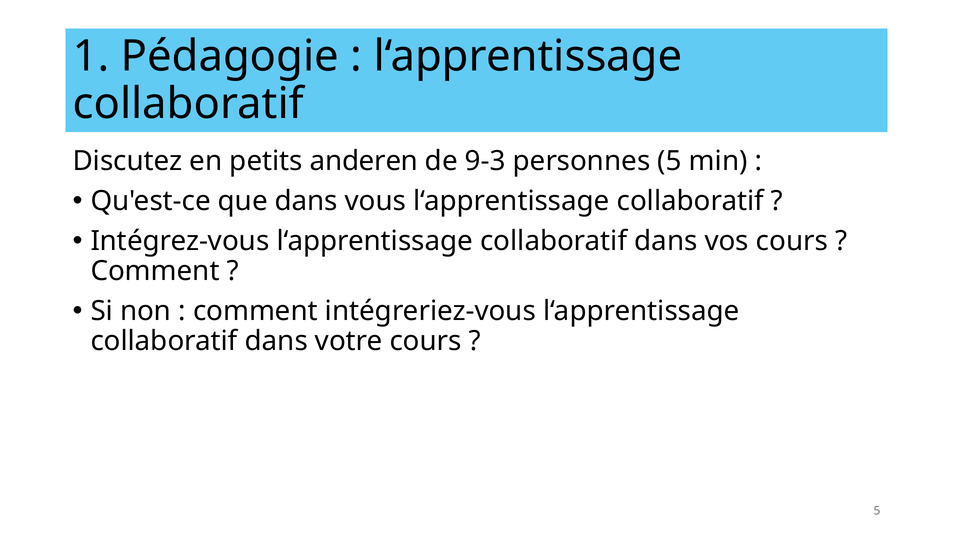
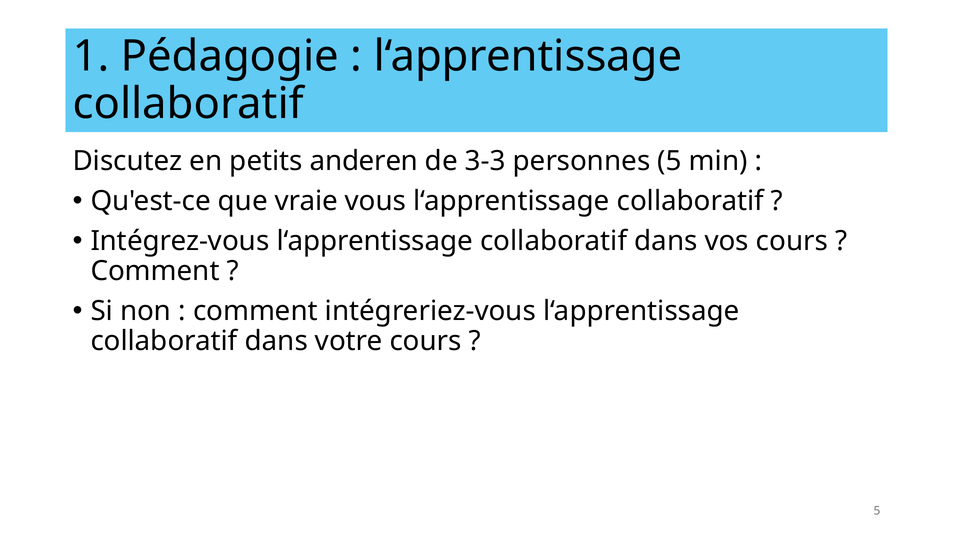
9-3: 9-3 -> 3-3
que dans: dans -> vraie
